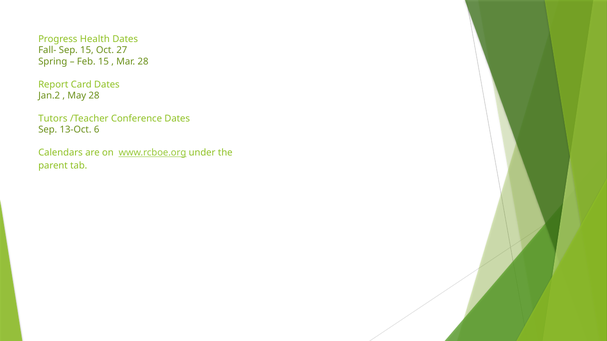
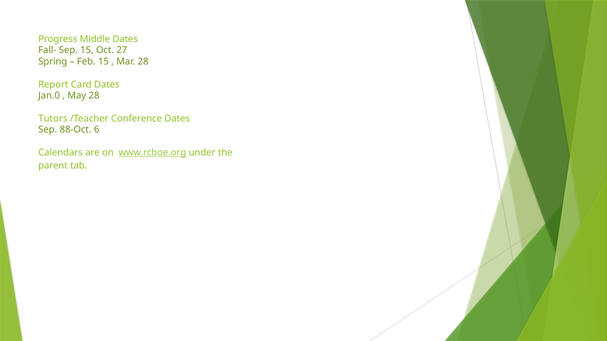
Health: Health -> Middle
Jan.2: Jan.2 -> Jan.0
13-Oct: 13-Oct -> 88-Oct
